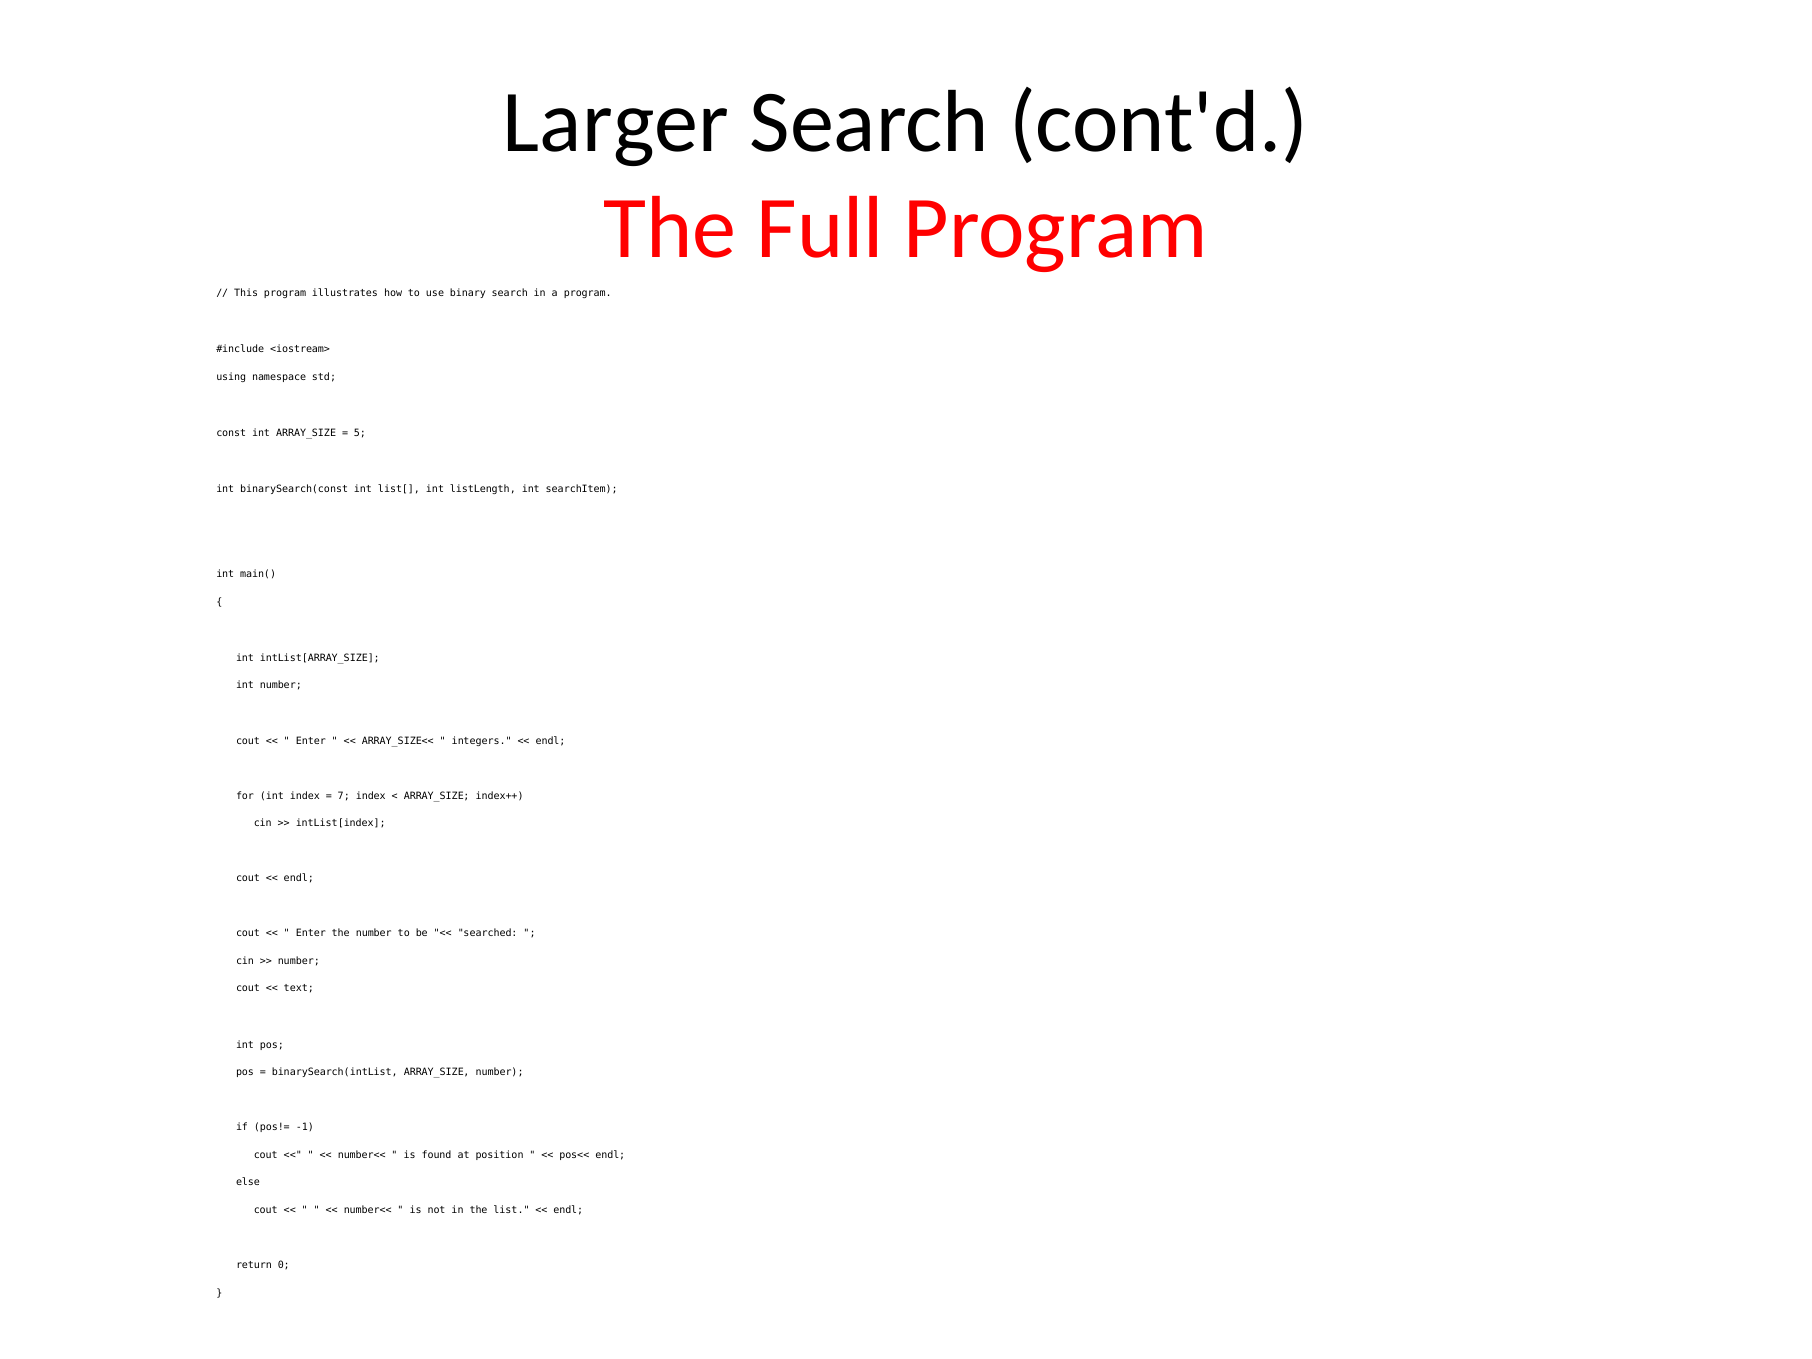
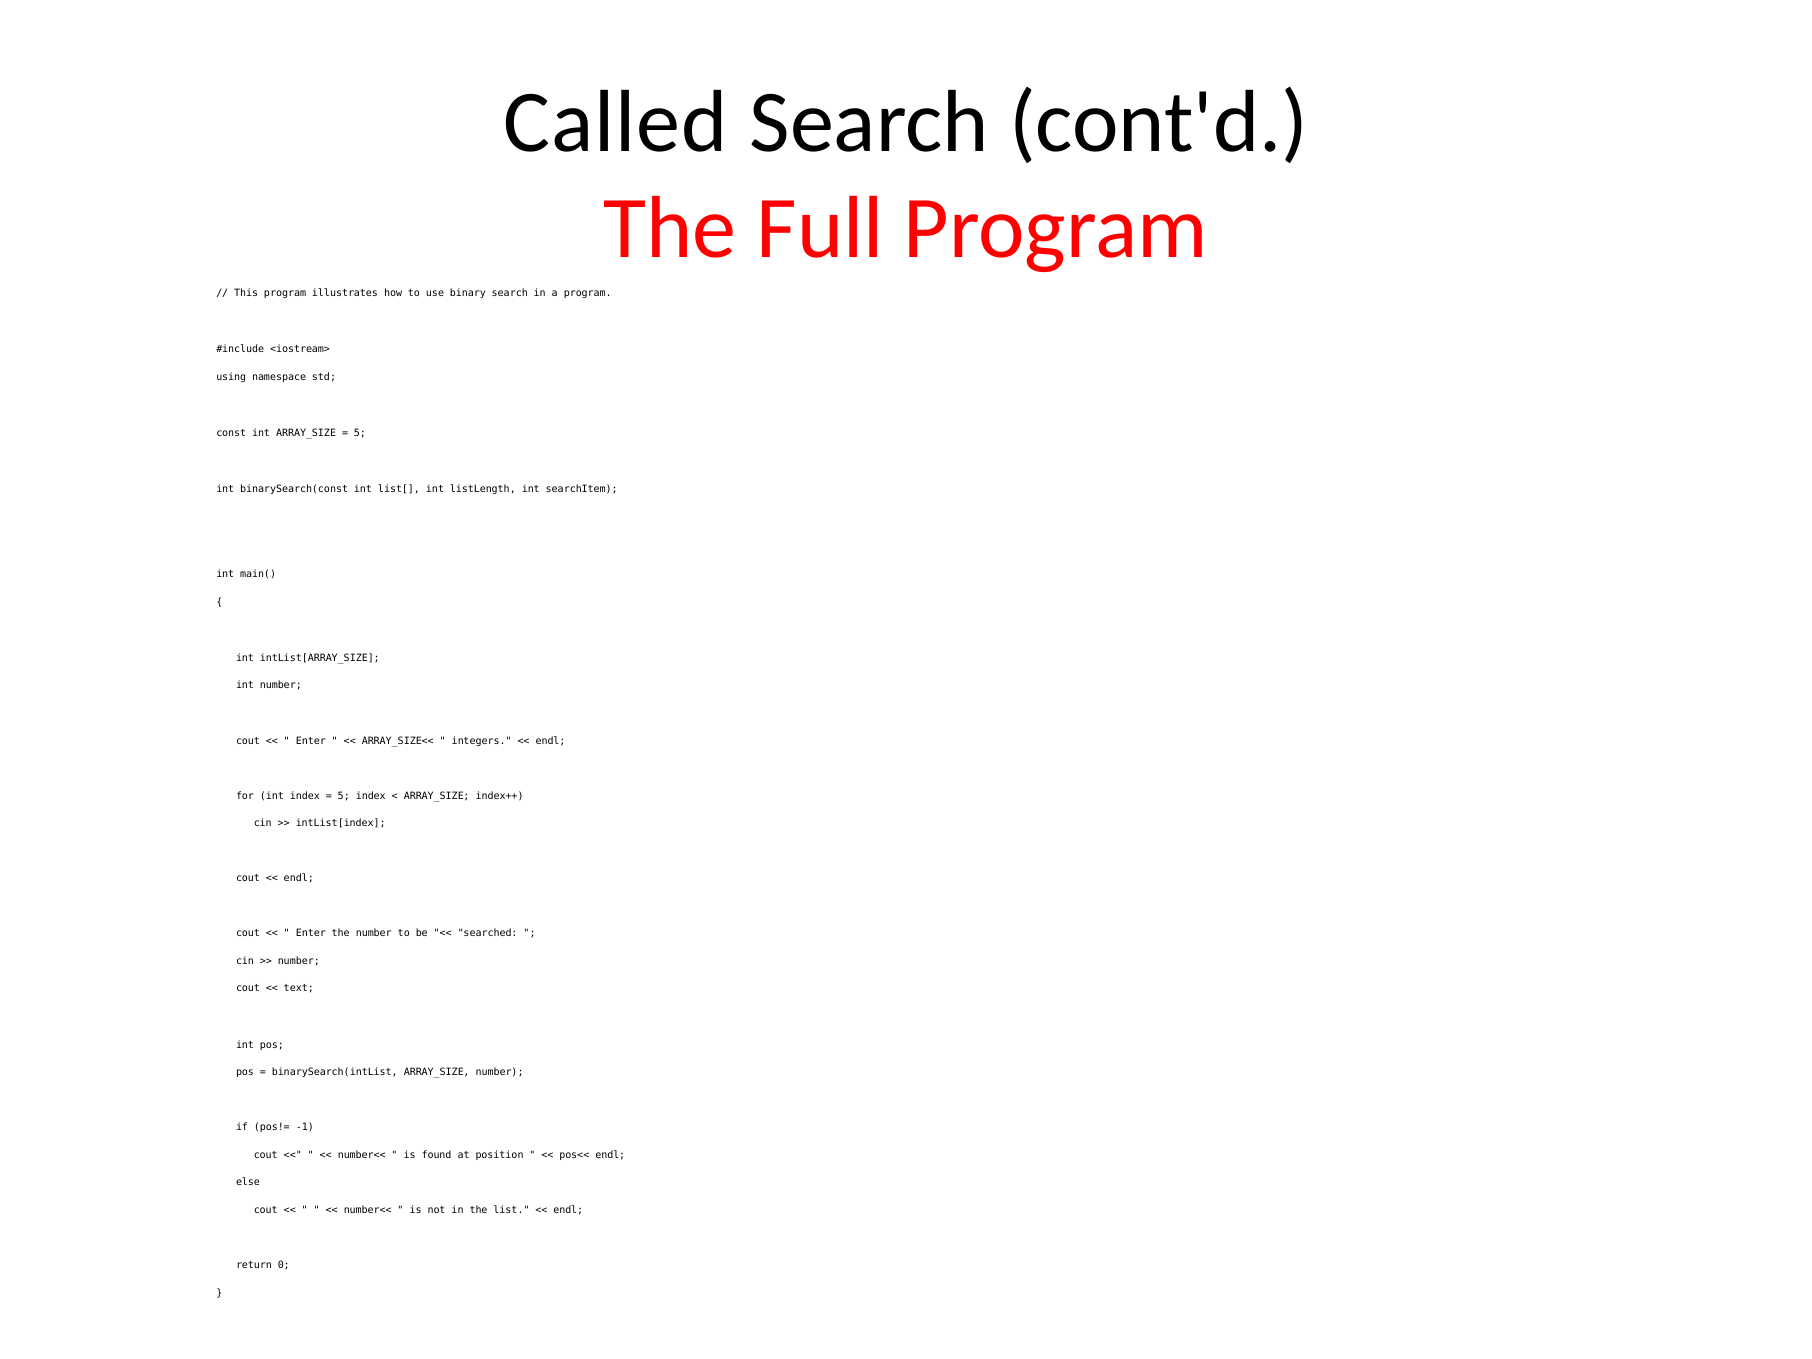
Larger: Larger -> Called
7 at (344, 796): 7 -> 5
